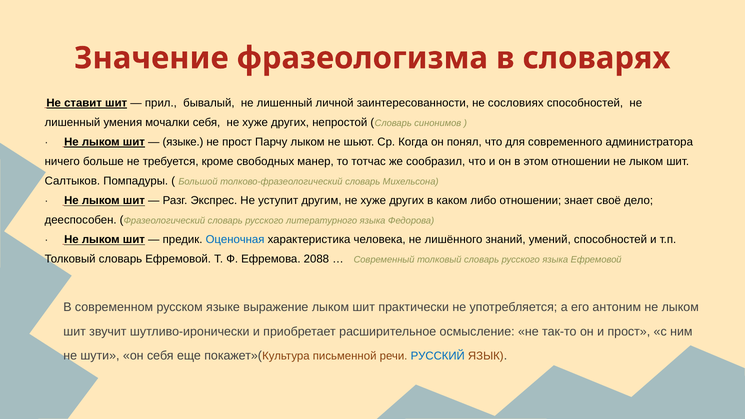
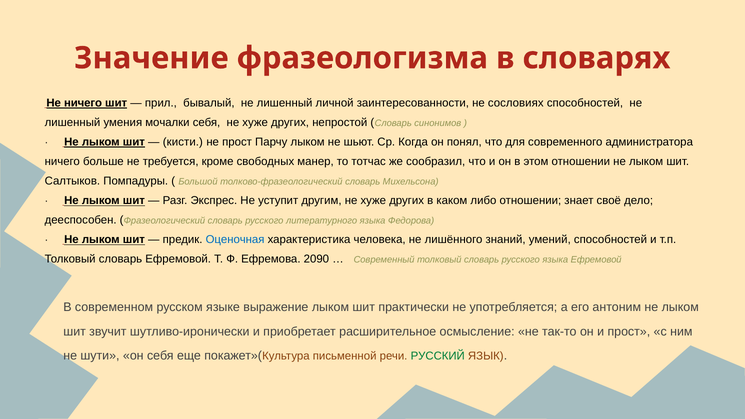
Не ставит: ставит -> ничего
языке at (183, 142): языке -> кисти
2088: 2088 -> 2090
РУССКИЙ colour: blue -> green
